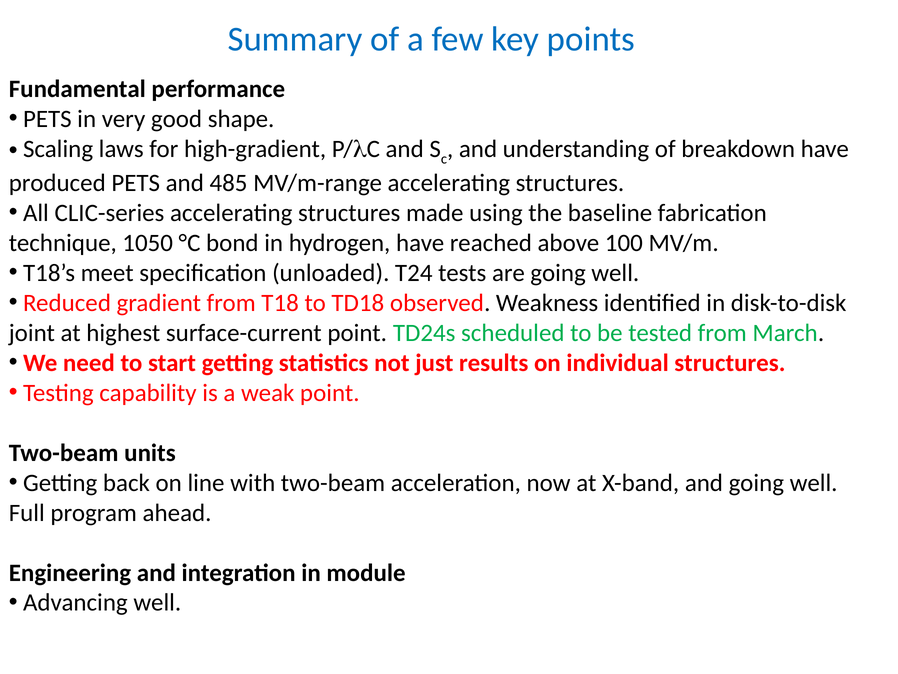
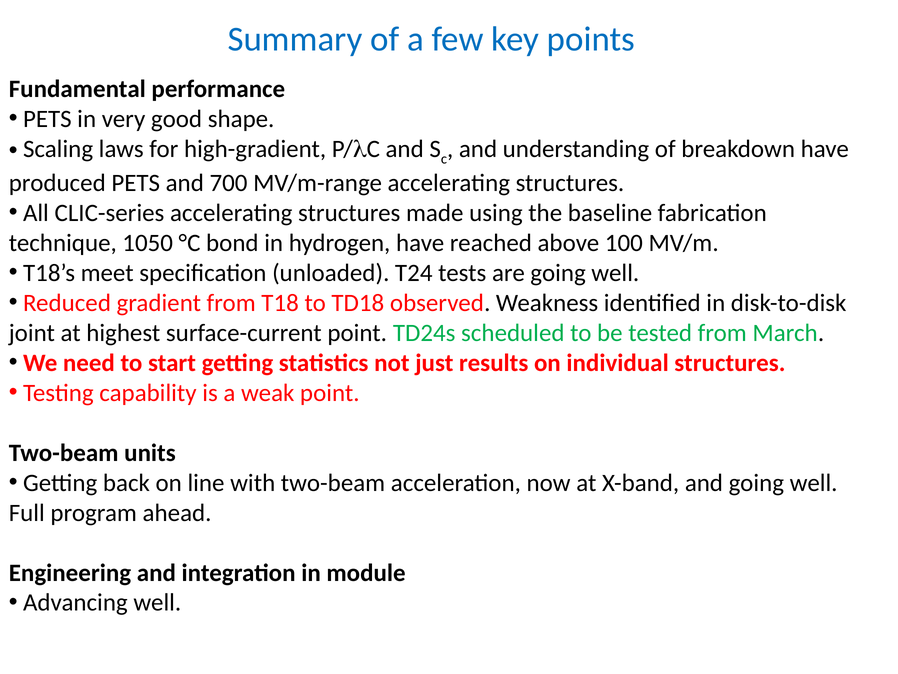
485: 485 -> 700
